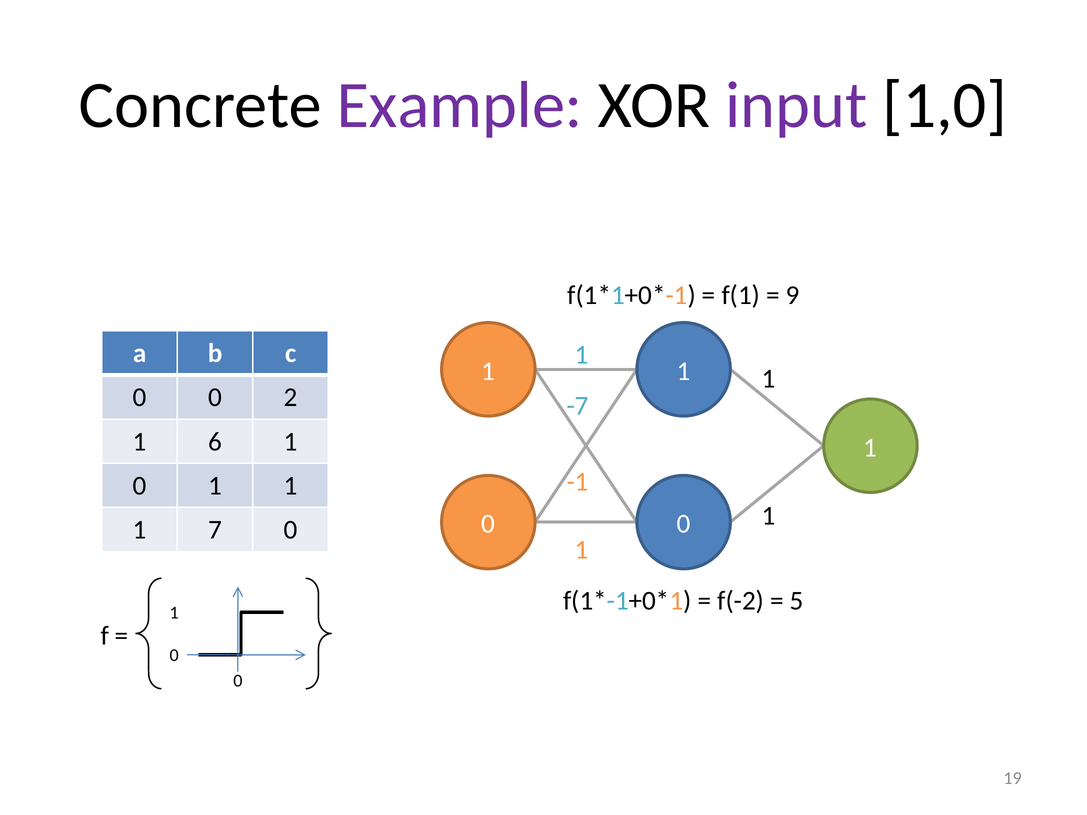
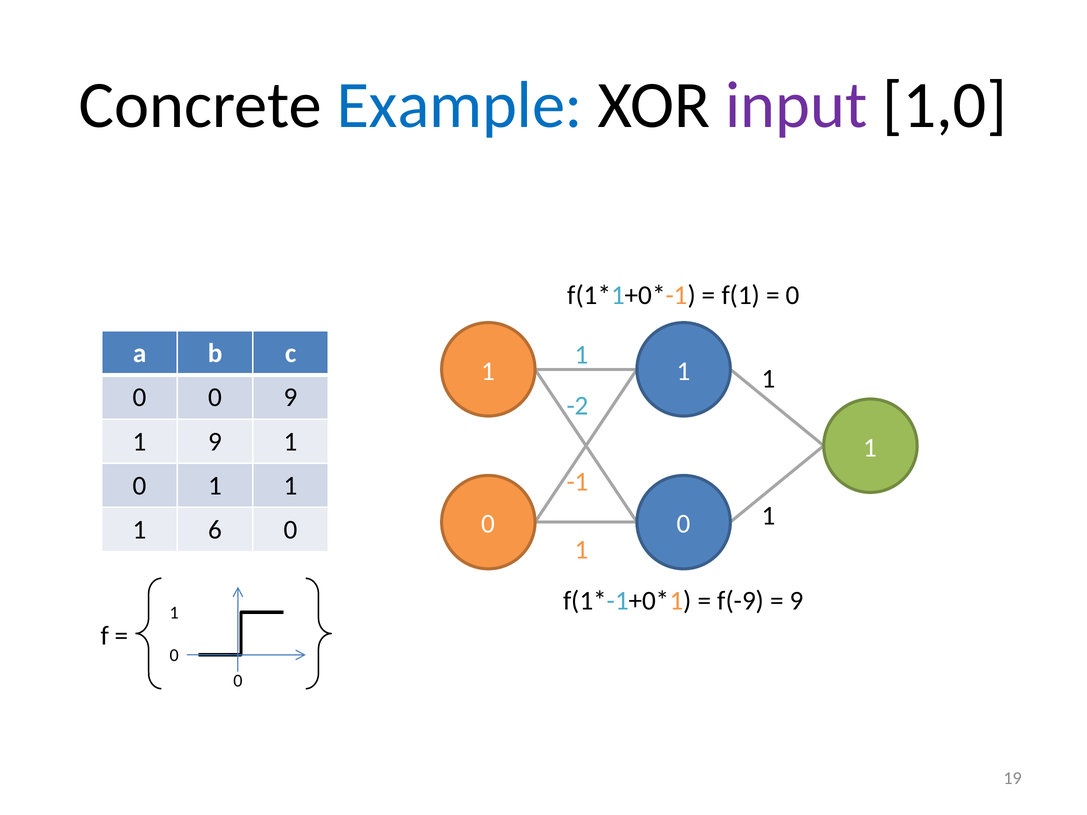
Example colour: purple -> blue
9 at (793, 295): 9 -> 0
0 2: 2 -> 9
-7: -7 -> -2
1 6: 6 -> 9
7: 7 -> 6
f(-2: f(-2 -> f(-9
5 at (797, 601): 5 -> 9
